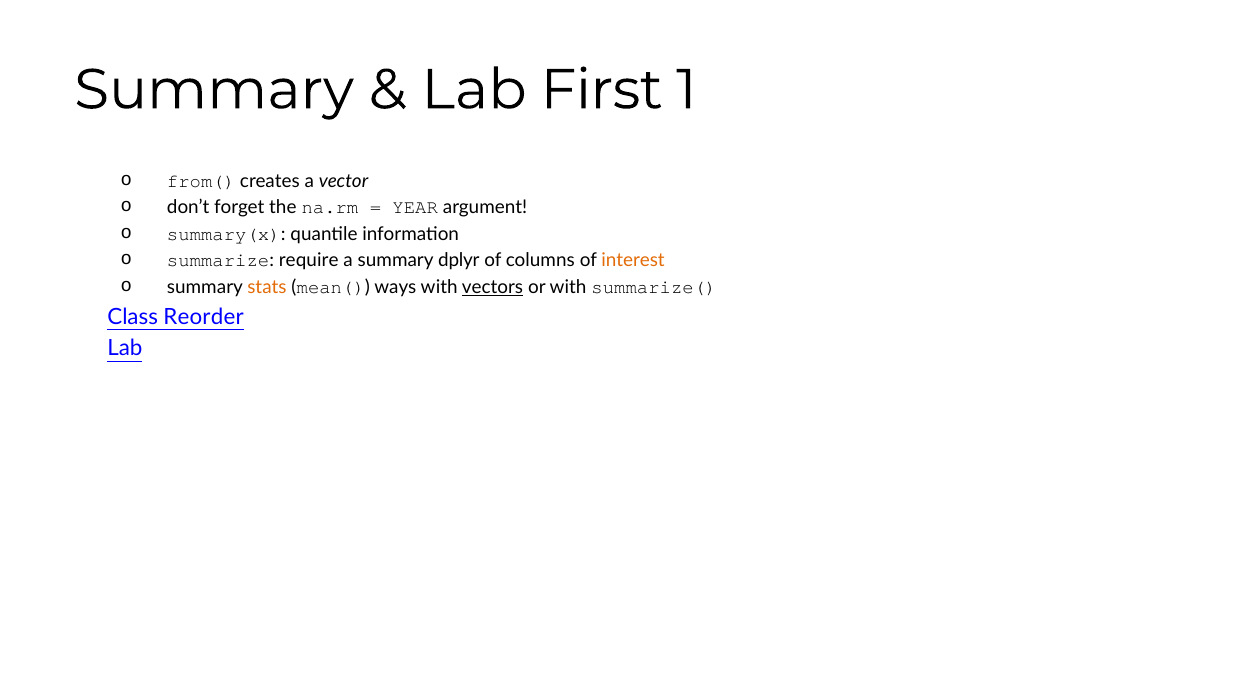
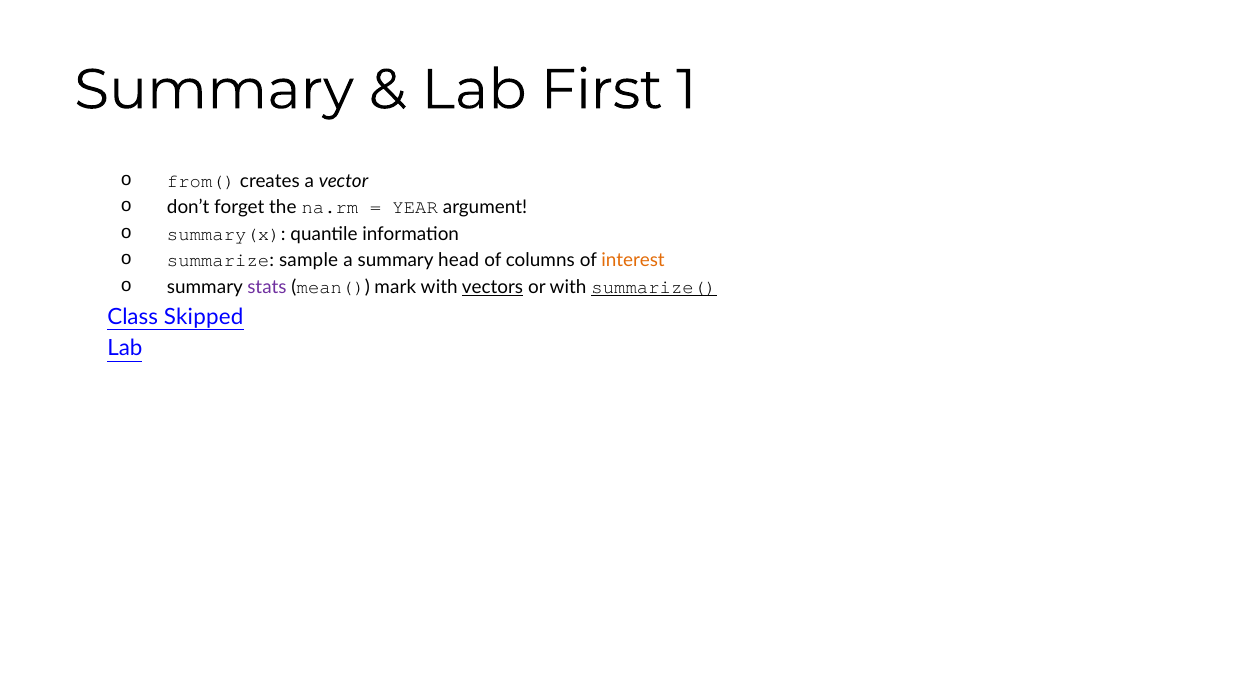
require: require -> sample
dplyr: dplyr -> head
stats colour: orange -> purple
ways: ways -> mark
summarize( underline: none -> present
Reorder: Reorder -> Skipped
